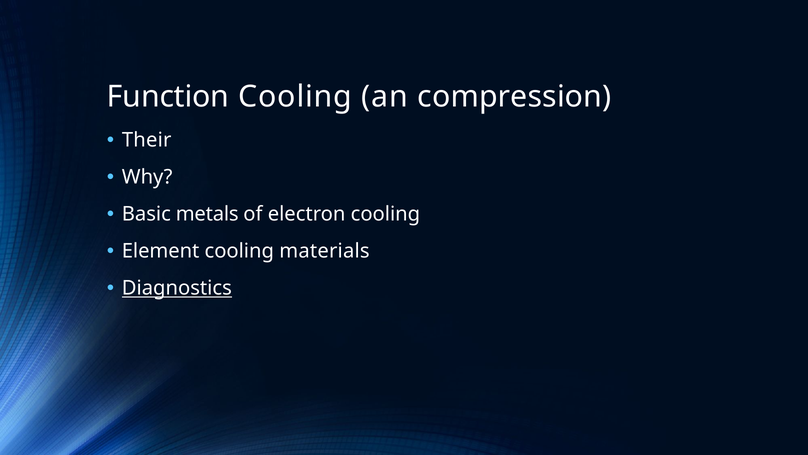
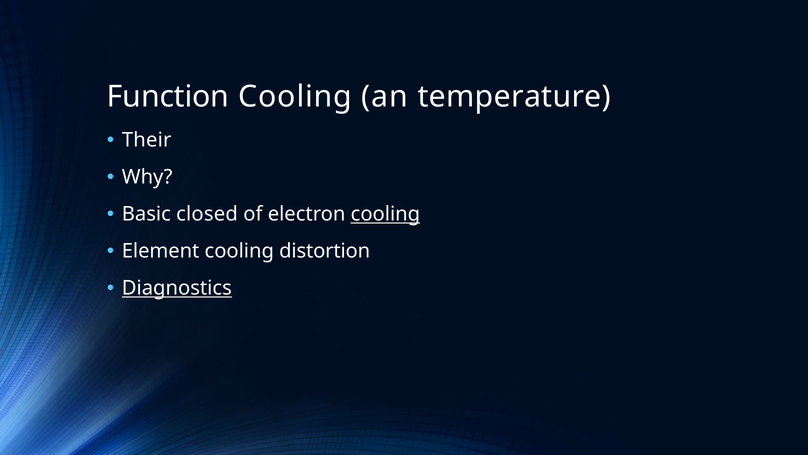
compression: compression -> temperature
metals: metals -> closed
cooling at (385, 214) underline: none -> present
materials: materials -> distortion
